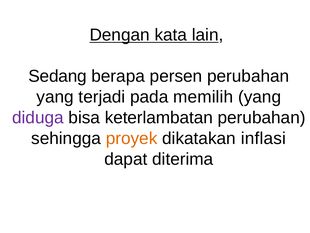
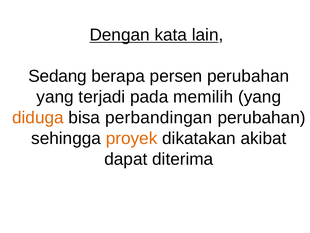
diduga colour: purple -> orange
keterlambatan: keterlambatan -> perbandingan
inflasi: inflasi -> akibat
